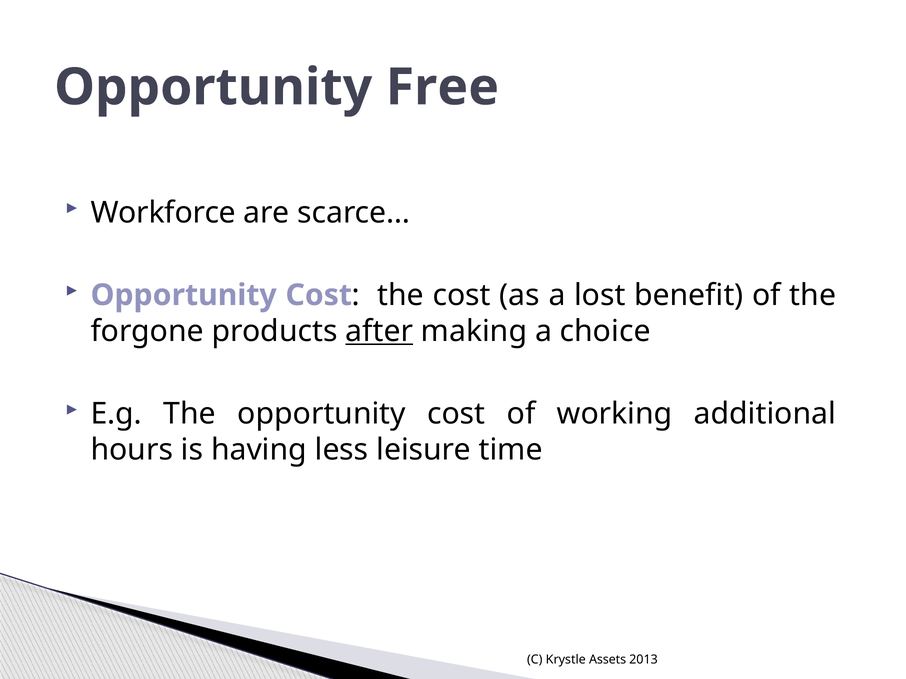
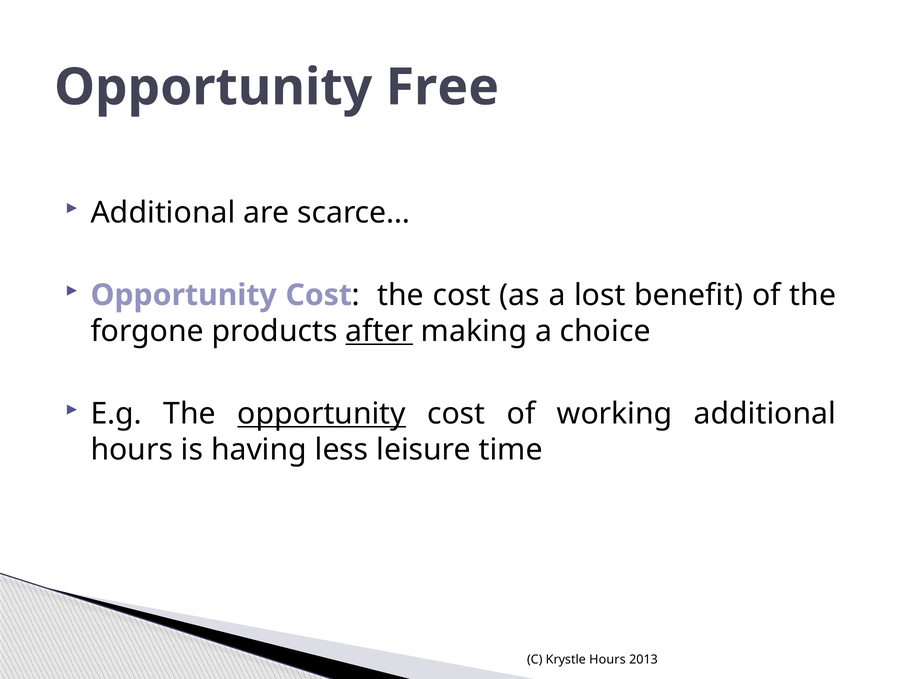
Workforce at (163, 213): Workforce -> Additional
opportunity at (322, 414) underline: none -> present
Krystle Assets: Assets -> Hours
